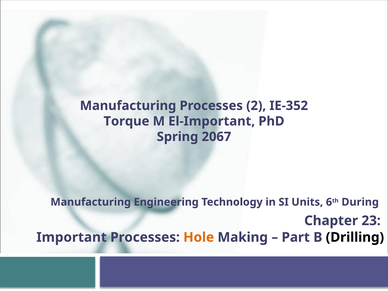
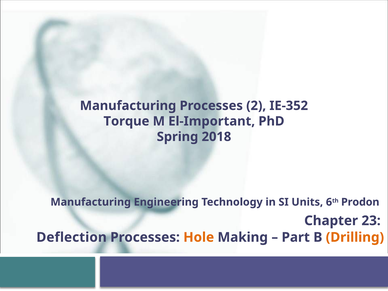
2067: 2067 -> 2018
During: During -> Prodon
Important: Important -> Deflection
Drilling colour: black -> orange
